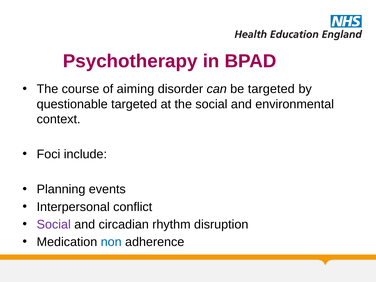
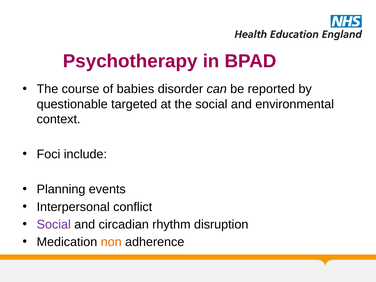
aiming: aiming -> babies
be targeted: targeted -> reported
non colour: blue -> orange
